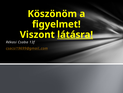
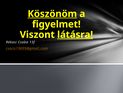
Köszönöm underline: none -> present
